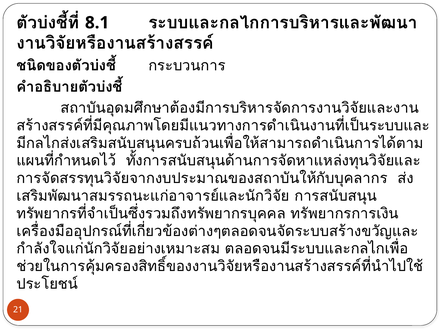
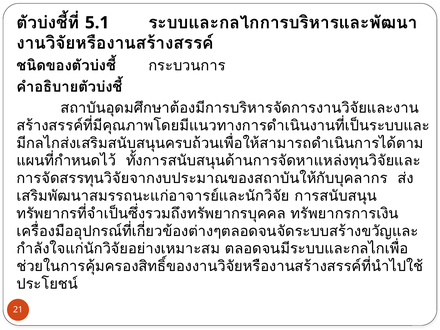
8.1: 8.1 -> 5.1
